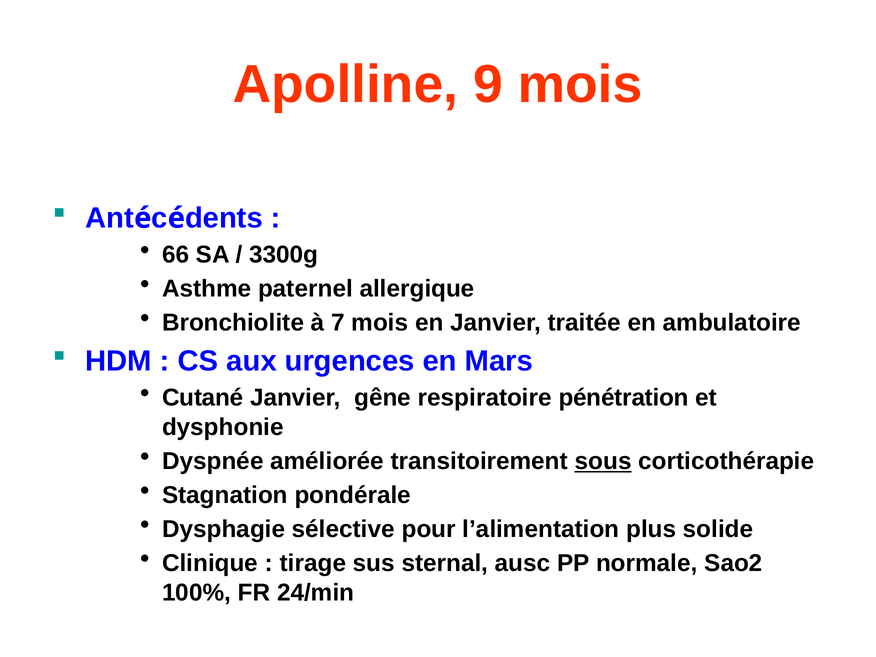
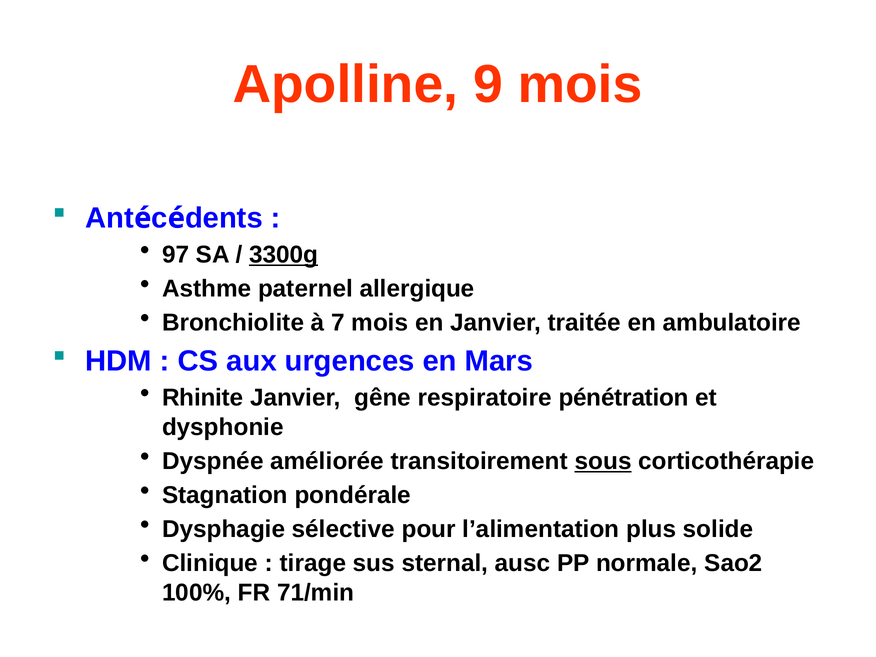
66: 66 -> 97
3300g underline: none -> present
Cutané: Cutané -> Rhinite
24/min: 24/min -> 71/min
